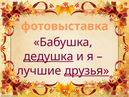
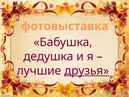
дедушка underline: present -> none
